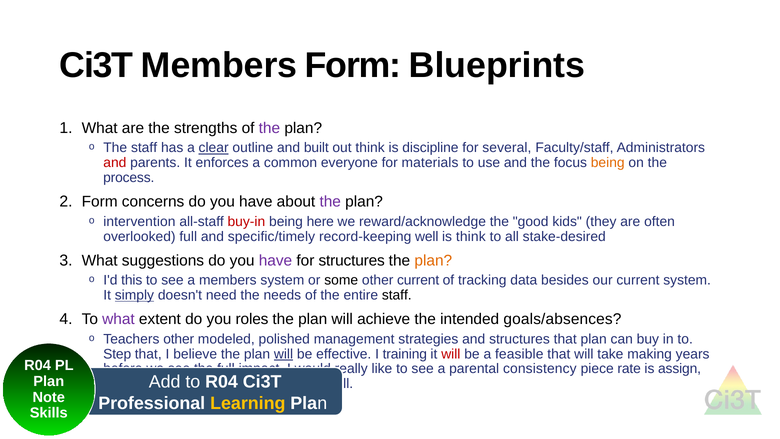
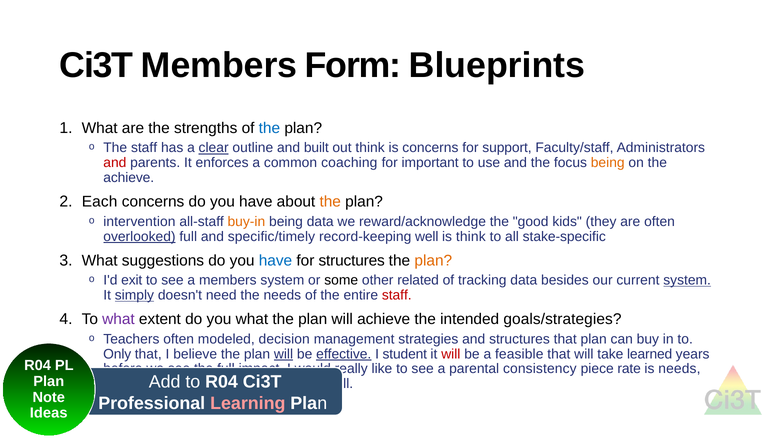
the at (269, 128) colour: purple -> blue
is discipline: discipline -> concerns
several: several -> support
everyone: everyone -> coaching
materials: materials -> important
process at (129, 178): process -> achieve
Form at (100, 202): Form -> Each
the at (330, 202) colour: purple -> orange
buy-in colour: red -> orange
being here: here -> data
overlooked underline: none -> present
stake-desired: stake-desired -> stake-specific
have at (275, 260) colour: purple -> blue
this: this -> exit
other current: current -> related
system at (687, 280) underline: none -> present
staff at (397, 295) colour: black -> red
you roles: roles -> what
goals/absences: goals/absences -> goals/strategies
Teachers other: other -> often
polished: polished -> decision
Step: Step -> Only
effective underline: none -> present
training: training -> student
making: making -> learned
is assign: assign -> needs
Learning colour: yellow -> pink
Skills: Skills -> Ideas
